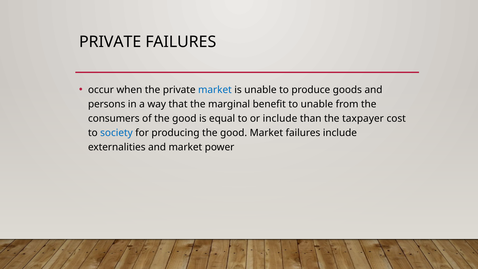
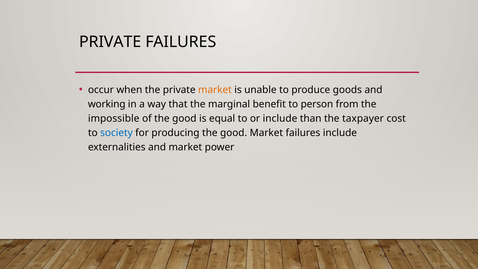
market at (215, 90) colour: blue -> orange
persons: persons -> working
to unable: unable -> person
consumers: consumers -> impossible
